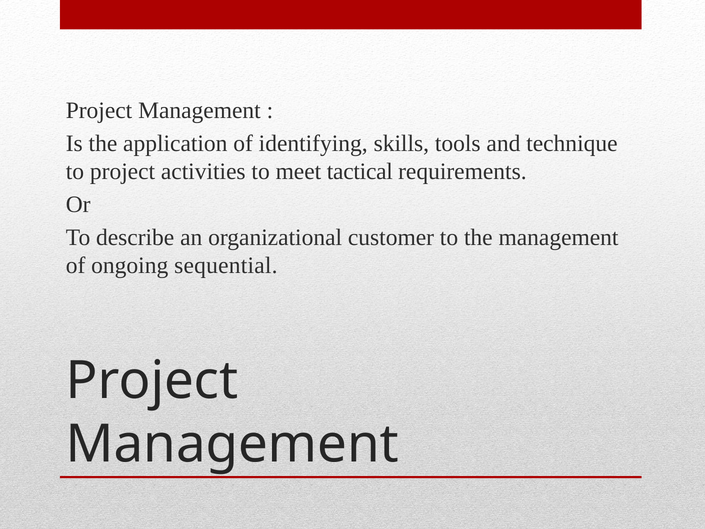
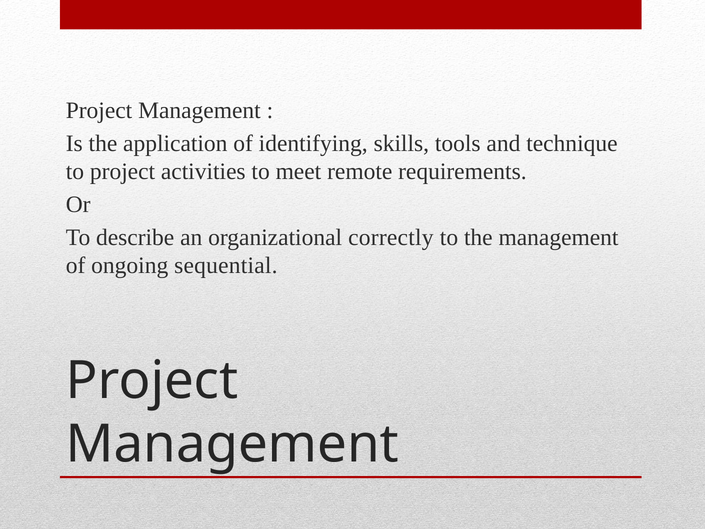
tactical: tactical -> remote
customer: customer -> correctly
